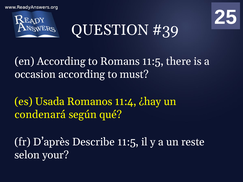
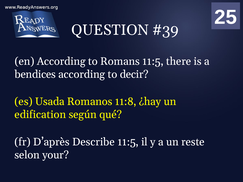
occasion: occasion -> bendices
must: must -> decir
11:4: 11:4 -> 11:8
condenará: condenará -> edification
